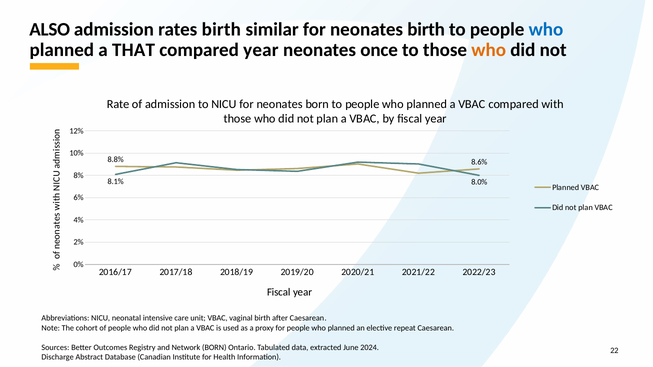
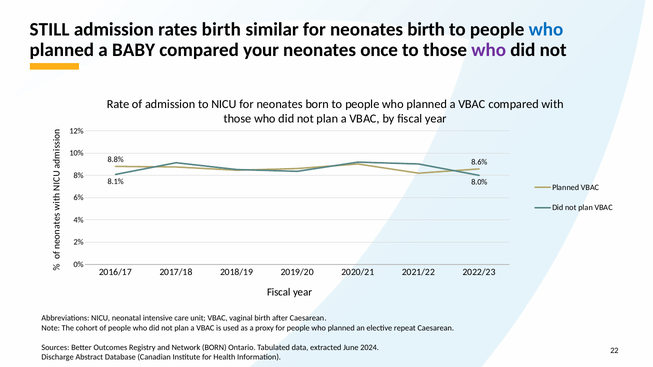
ALSO: ALSO -> STILL
THAT: THAT -> BABY
compared year: year -> your
who at (489, 50) colour: orange -> purple
